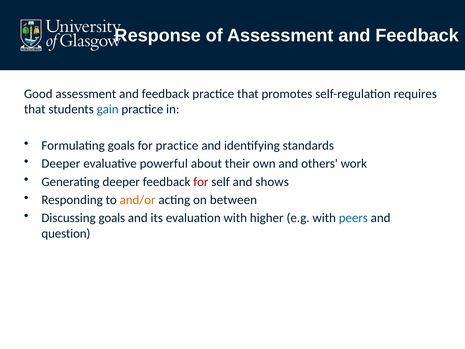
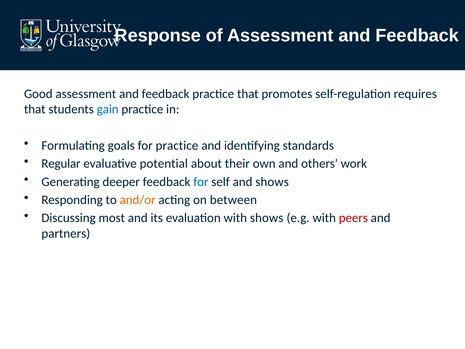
Deeper at (61, 164): Deeper -> Regular
powerful: powerful -> potential
for at (201, 182) colour: red -> blue
Discussing goals: goals -> most
with higher: higher -> shows
peers colour: blue -> red
question: question -> partners
